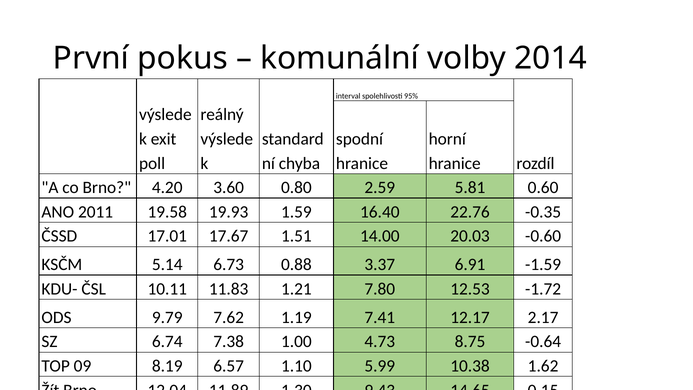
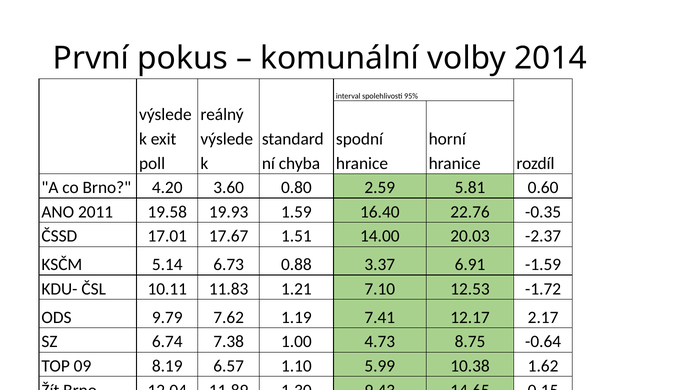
-0.60: -0.60 -> -2.37
7.80: 7.80 -> 7.10
